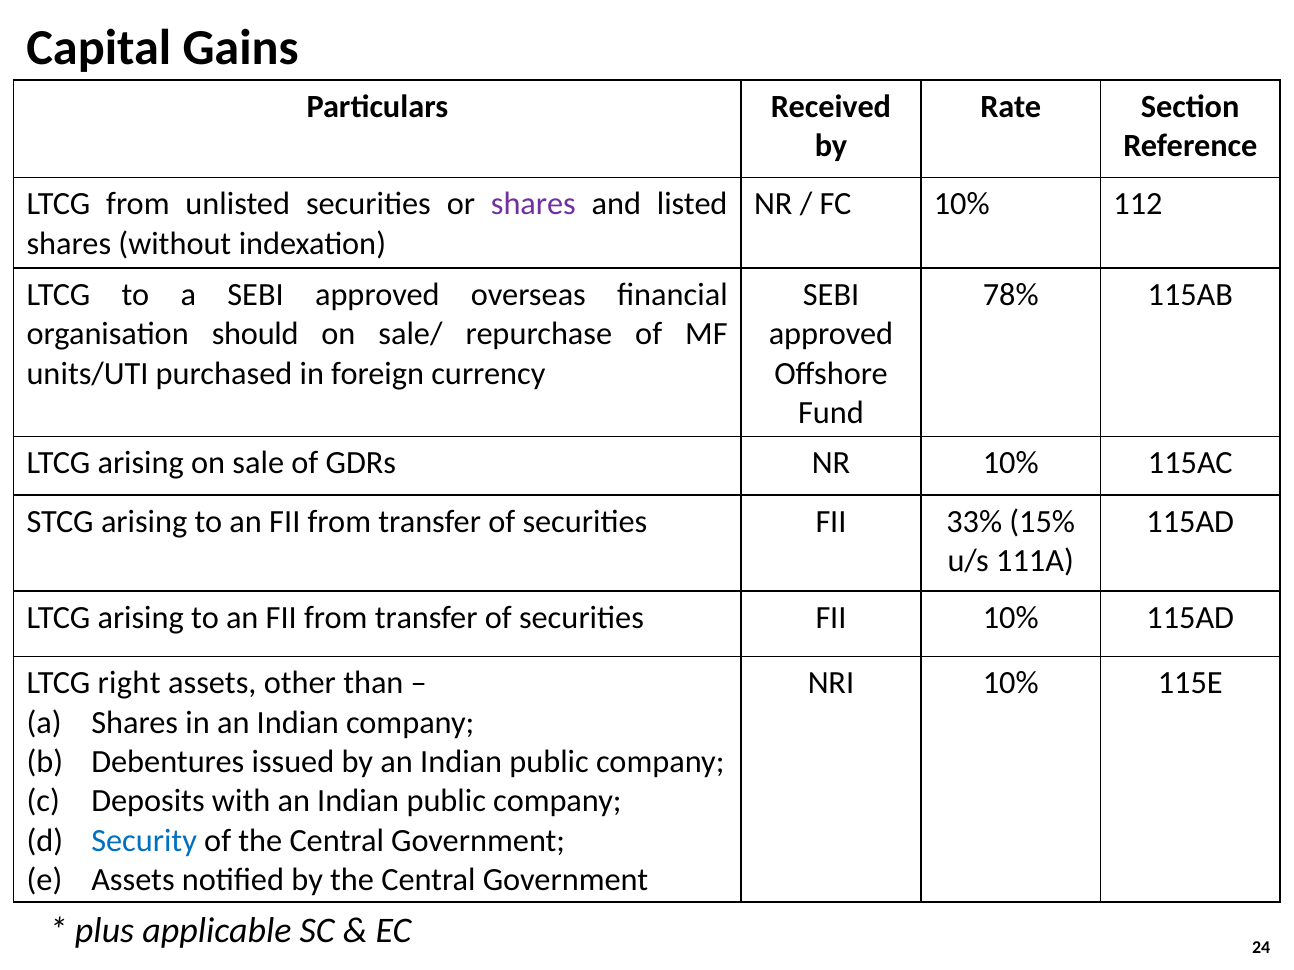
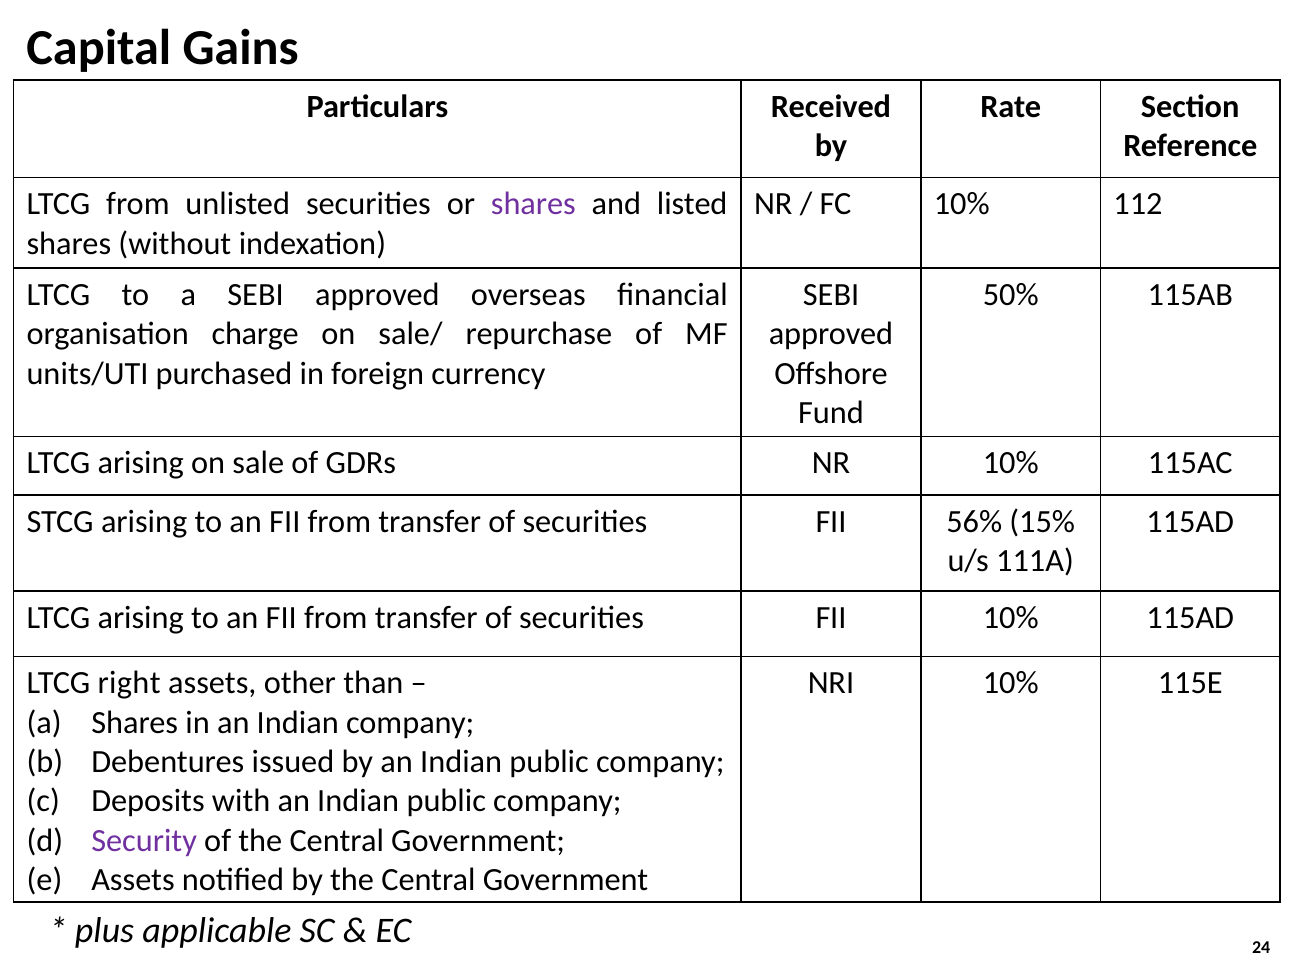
78%: 78% -> 50%
should: should -> charge
33%: 33% -> 56%
Security colour: blue -> purple
